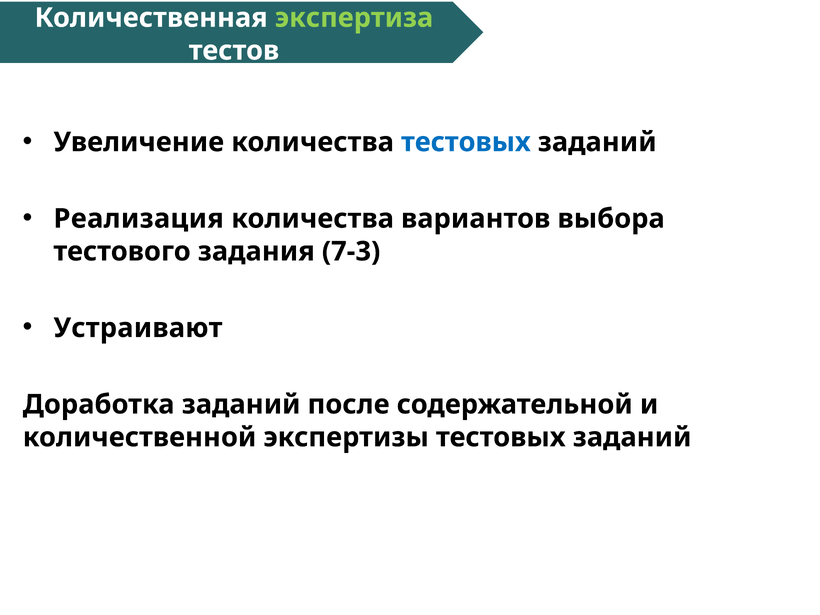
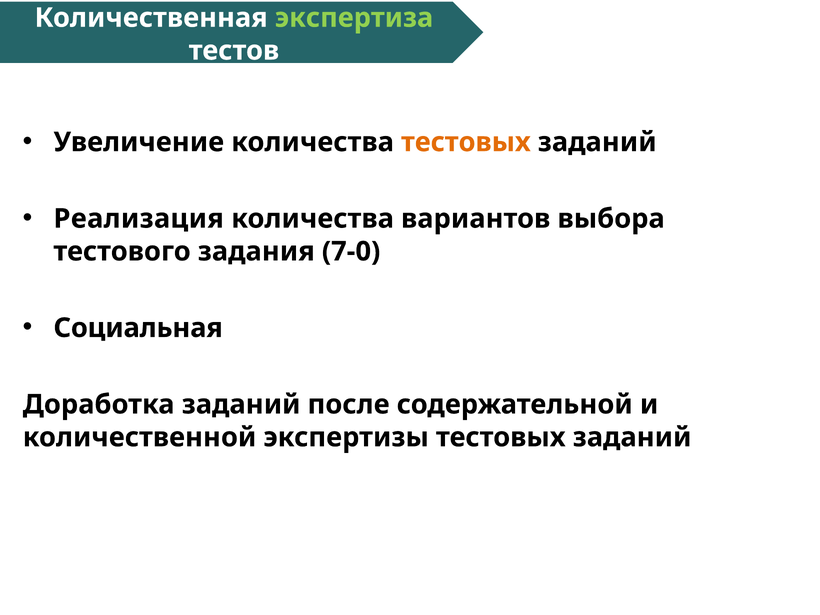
тестовых at (466, 142) colour: blue -> orange
7-3: 7-3 -> 7-0
Устраивают: Устраивают -> Социальная
